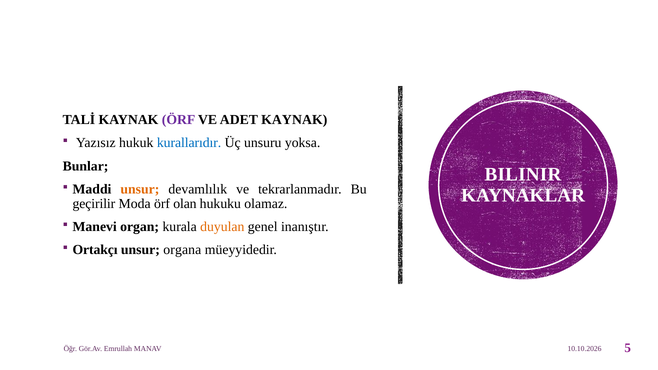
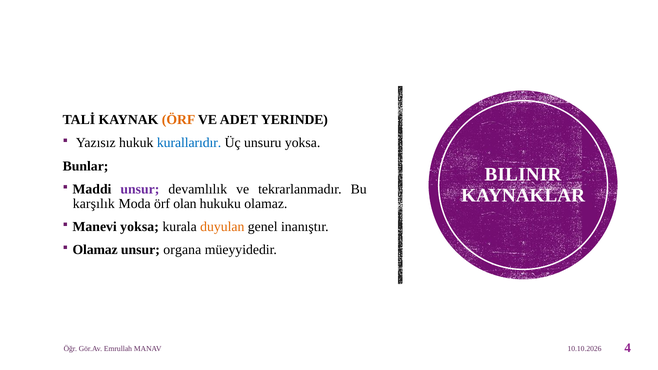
ÖRF at (179, 120) colour: purple -> orange
ADET KAYNAK: KAYNAK -> YERINDE
unsur at (140, 189) colour: orange -> purple
geçirilir: geçirilir -> karşılık
Manevi organ: organ -> yoksa
Ortakçı at (95, 250): Ortakçı -> Olamaz
5: 5 -> 4
